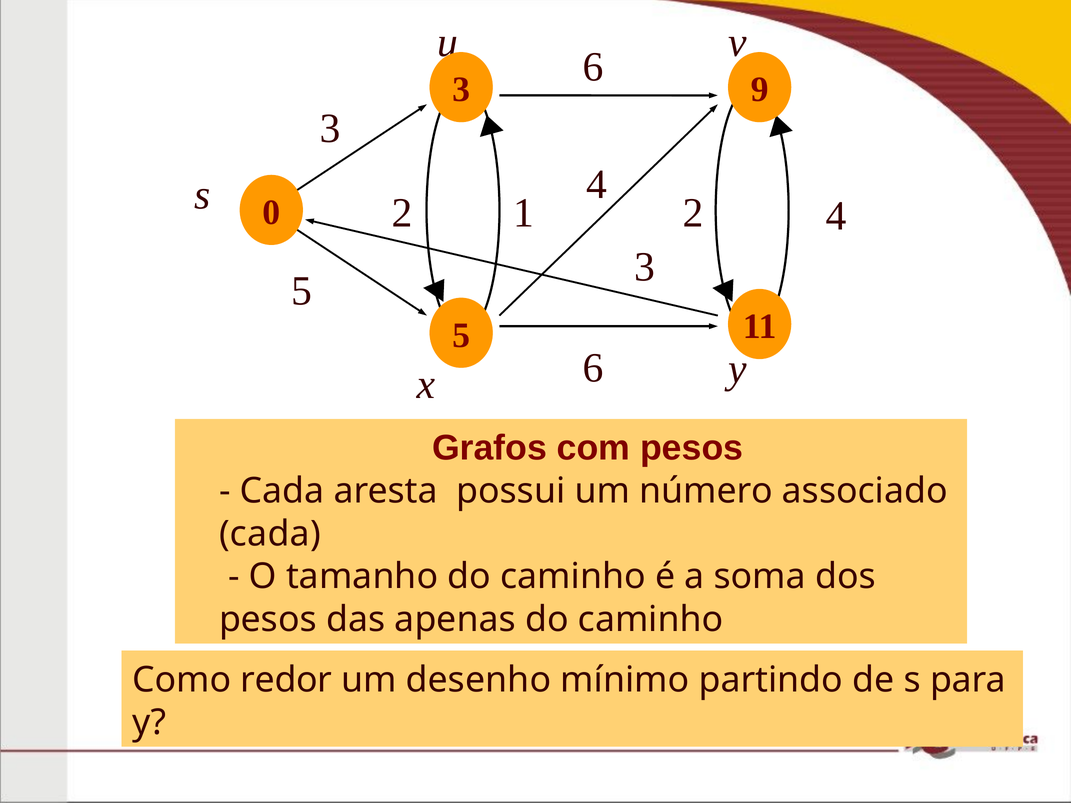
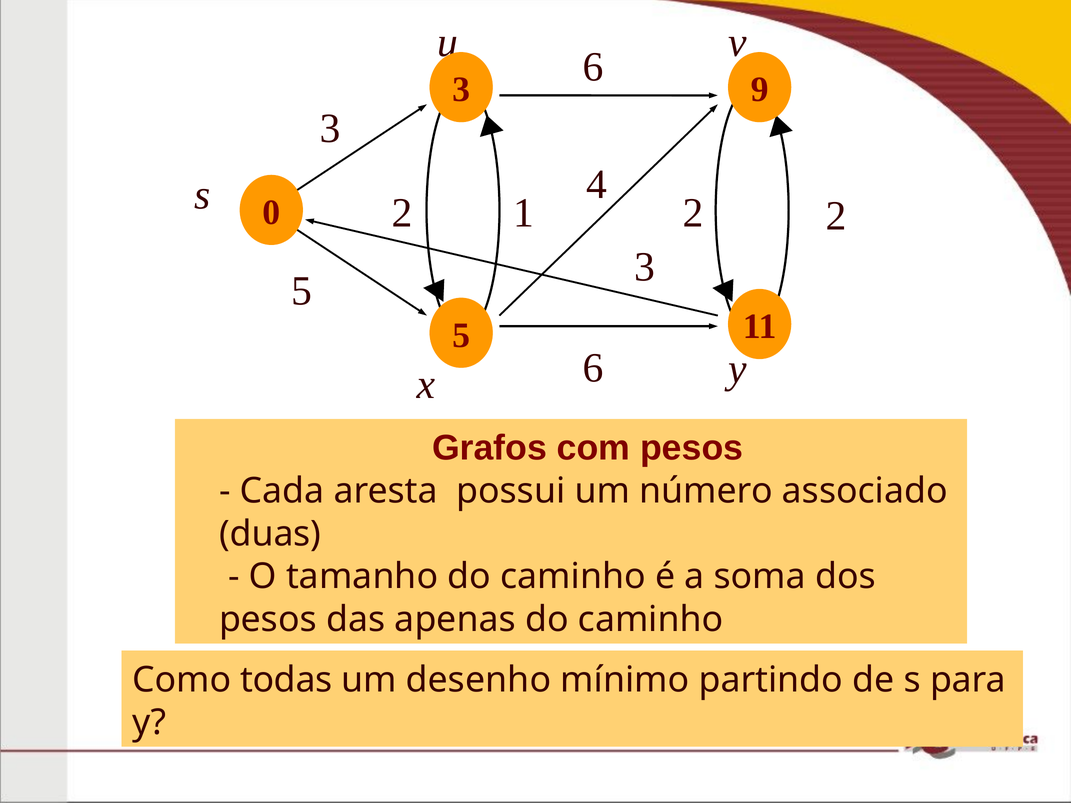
2 4: 4 -> 2
cada at (270, 534): cada -> duas
redor: redor -> todas
